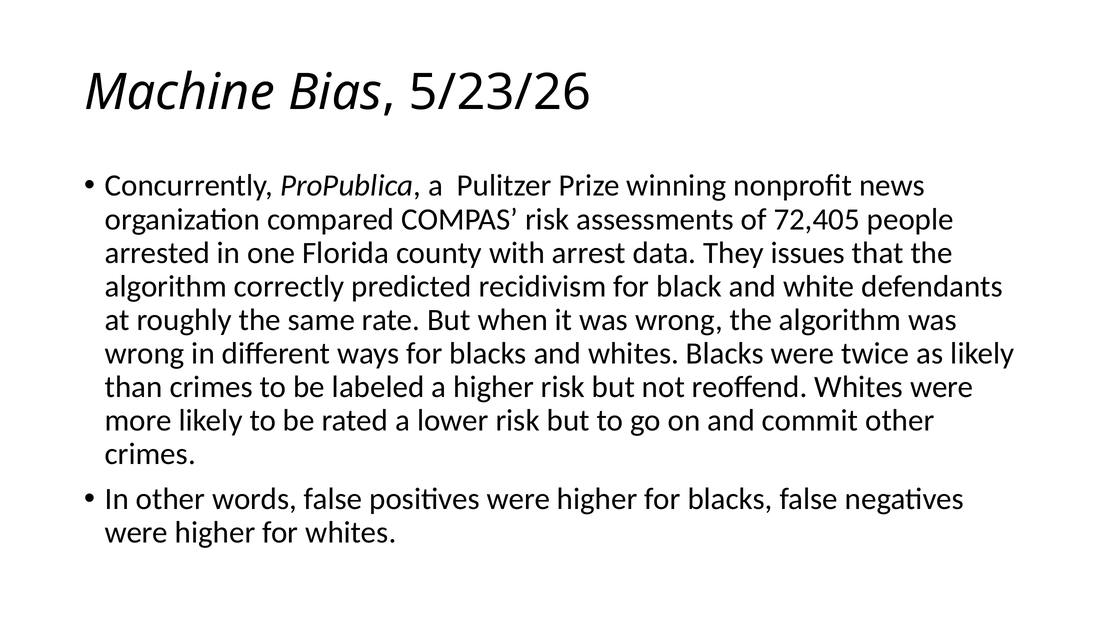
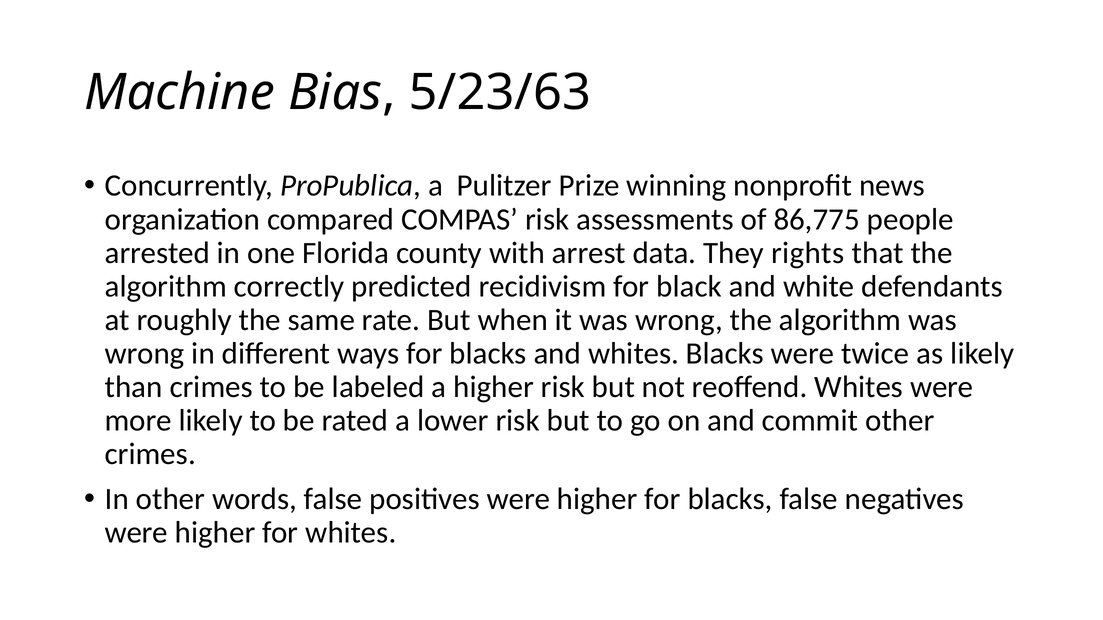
5/23/26: 5/23/26 -> 5/23/63
72,405: 72,405 -> 86,775
issues: issues -> rights
